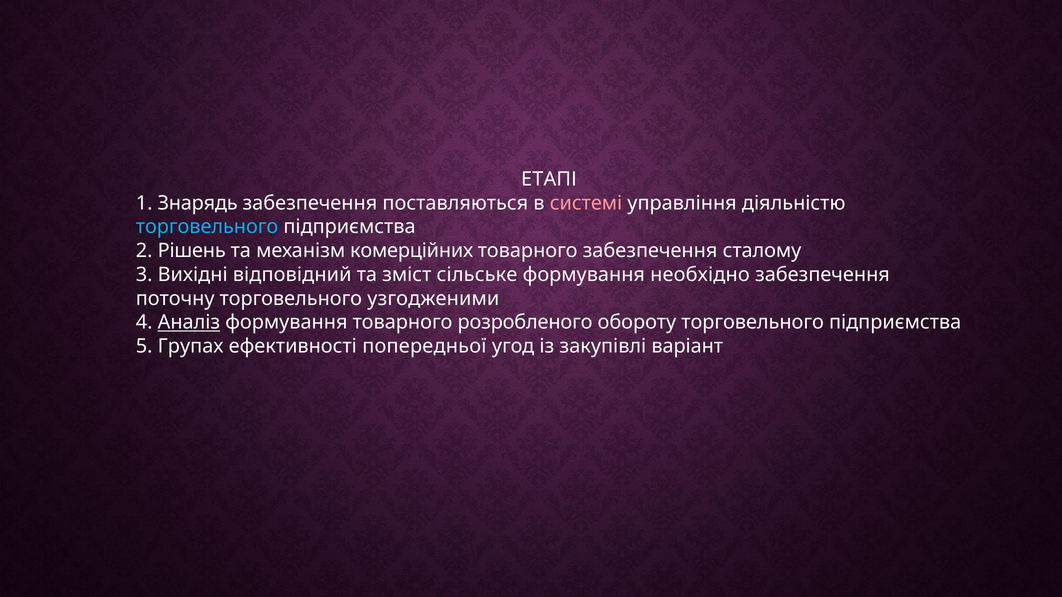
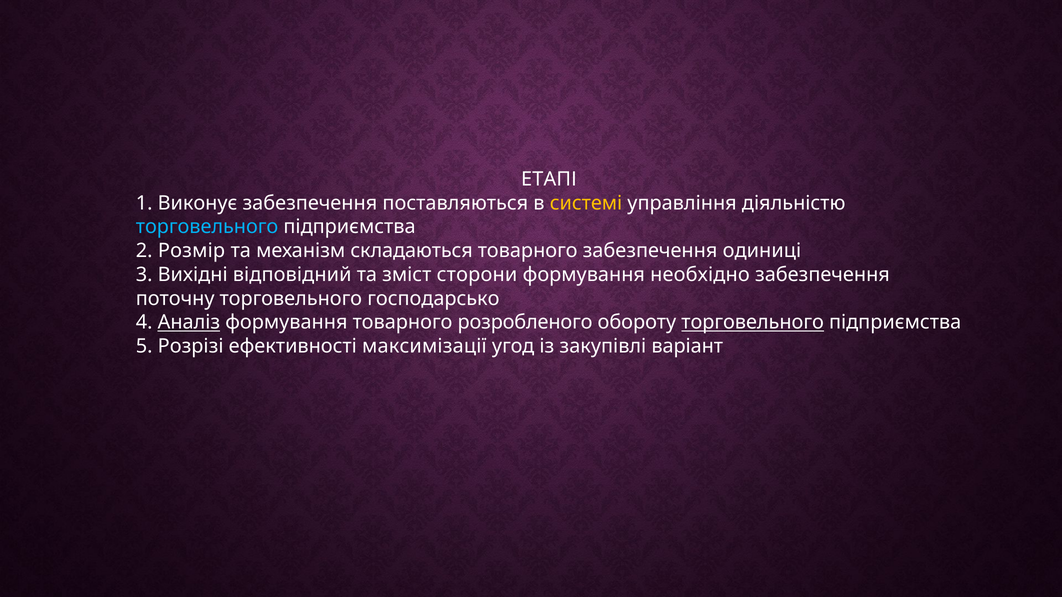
Знарядь: Знарядь -> Виконує
системі colour: pink -> yellow
Рішень: Рішень -> Розмір
комерційних: комерційних -> складаються
сталому: сталому -> одиниці
сільське: сільське -> сторони
узгодженими: узгодженими -> господарсько
торговельного at (753, 323) underline: none -> present
Групах: Групах -> Розрізі
попередньої: попередньої -> максимізації
